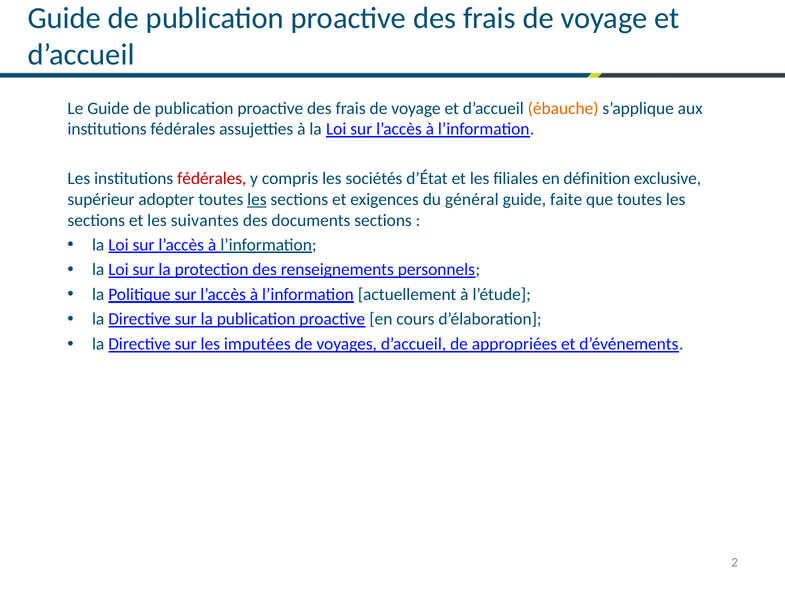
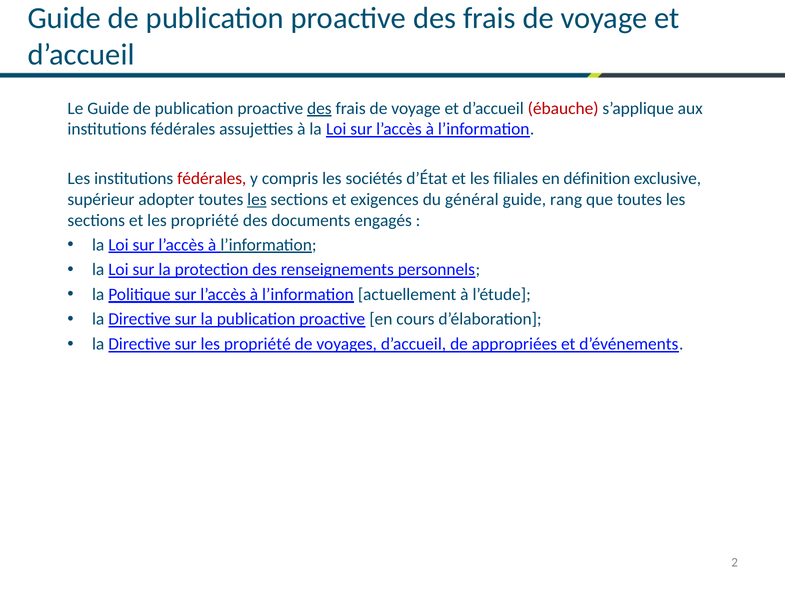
des at (319, 108) underline: none -> present
ébauche colour: orange -> red
faite: faite -> rang
et les suivantes: suivantes -> propriété
documents sections: sections -> engagés
sur les imputées: imputées -> propriété
